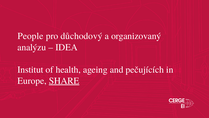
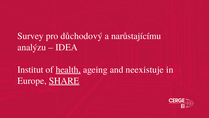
People: People -> Survey
organizovaný: organizovaný -> narůstajícímu
health underline: none -> present
pečujících: pečujících -> neexistuje
